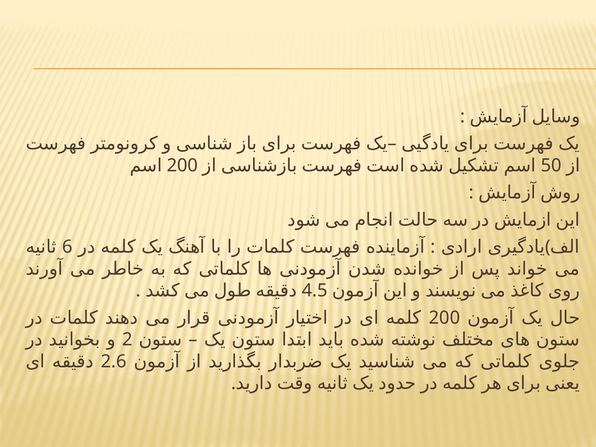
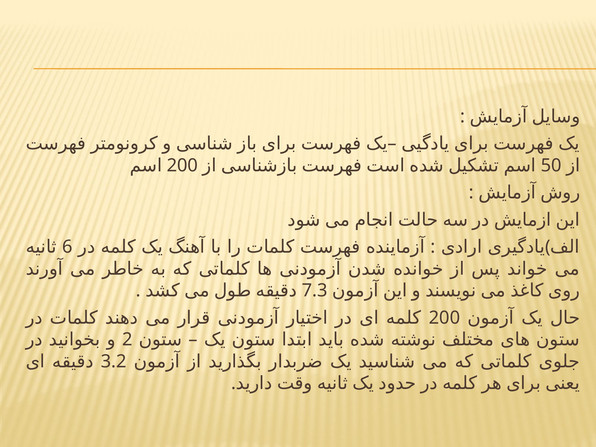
4.5: 4.5 -> 7.3
2.6: 2.6 -> 3.2
